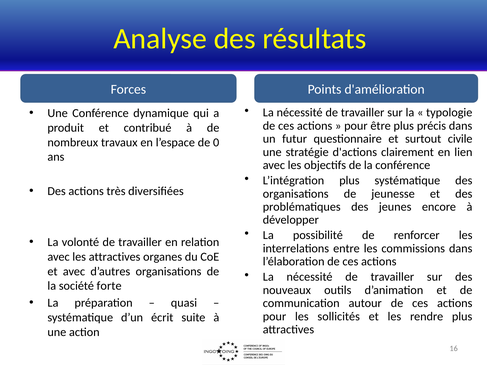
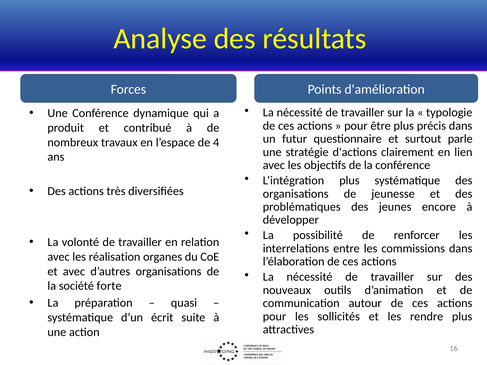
civile: civile -> parle
0: 0 -> 4
les attractives: attractives -> réalisation
